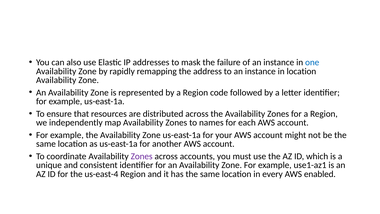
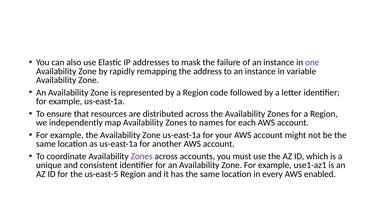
one colour: blue -> purple
in location: location -> variable
us-east-4: us-east-4 -> us-east-5
